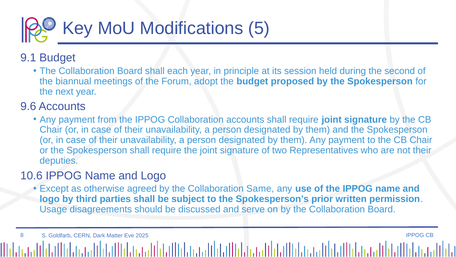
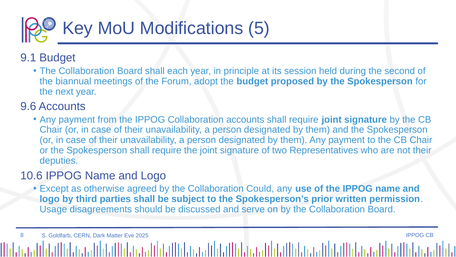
Same: Same -> Could
